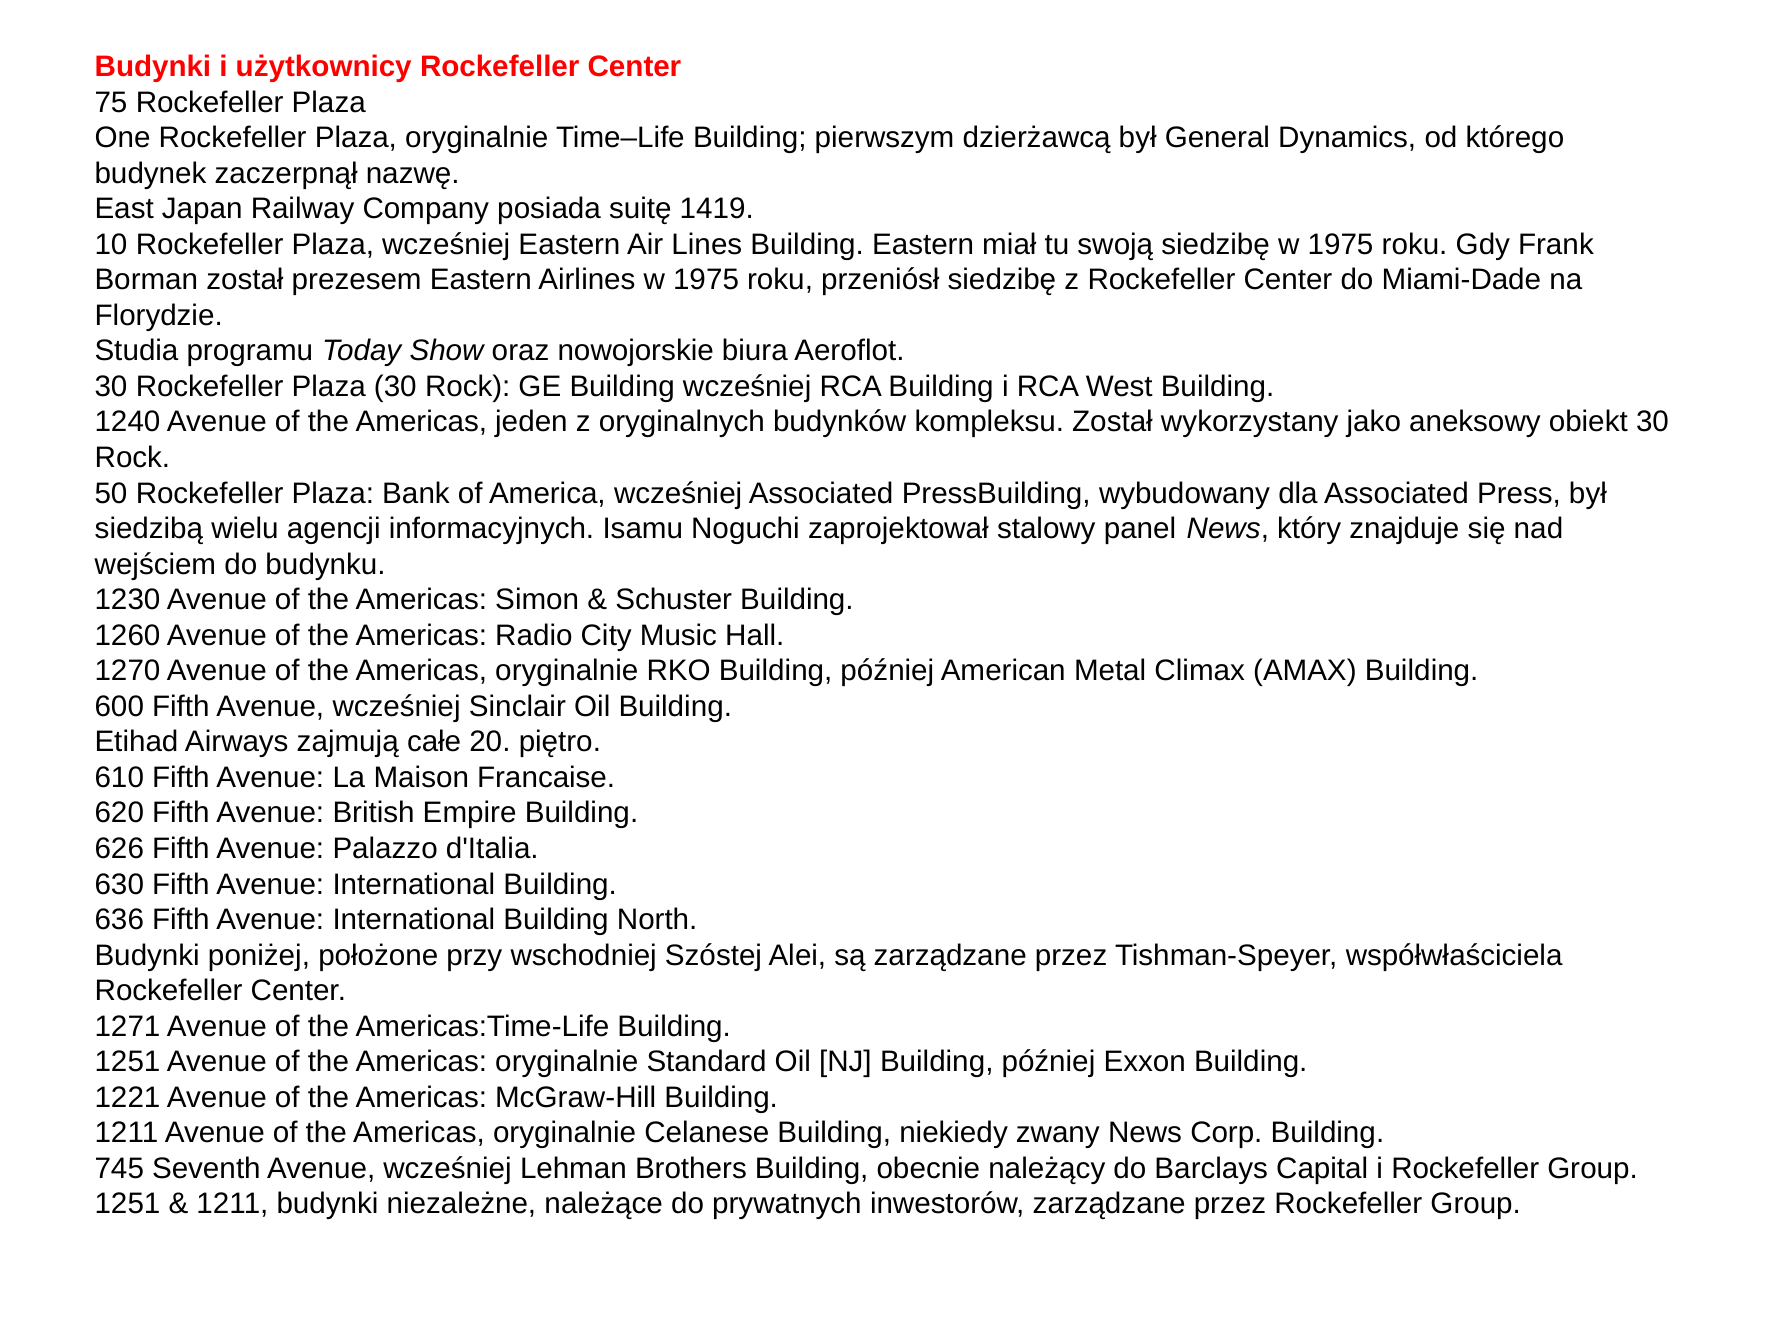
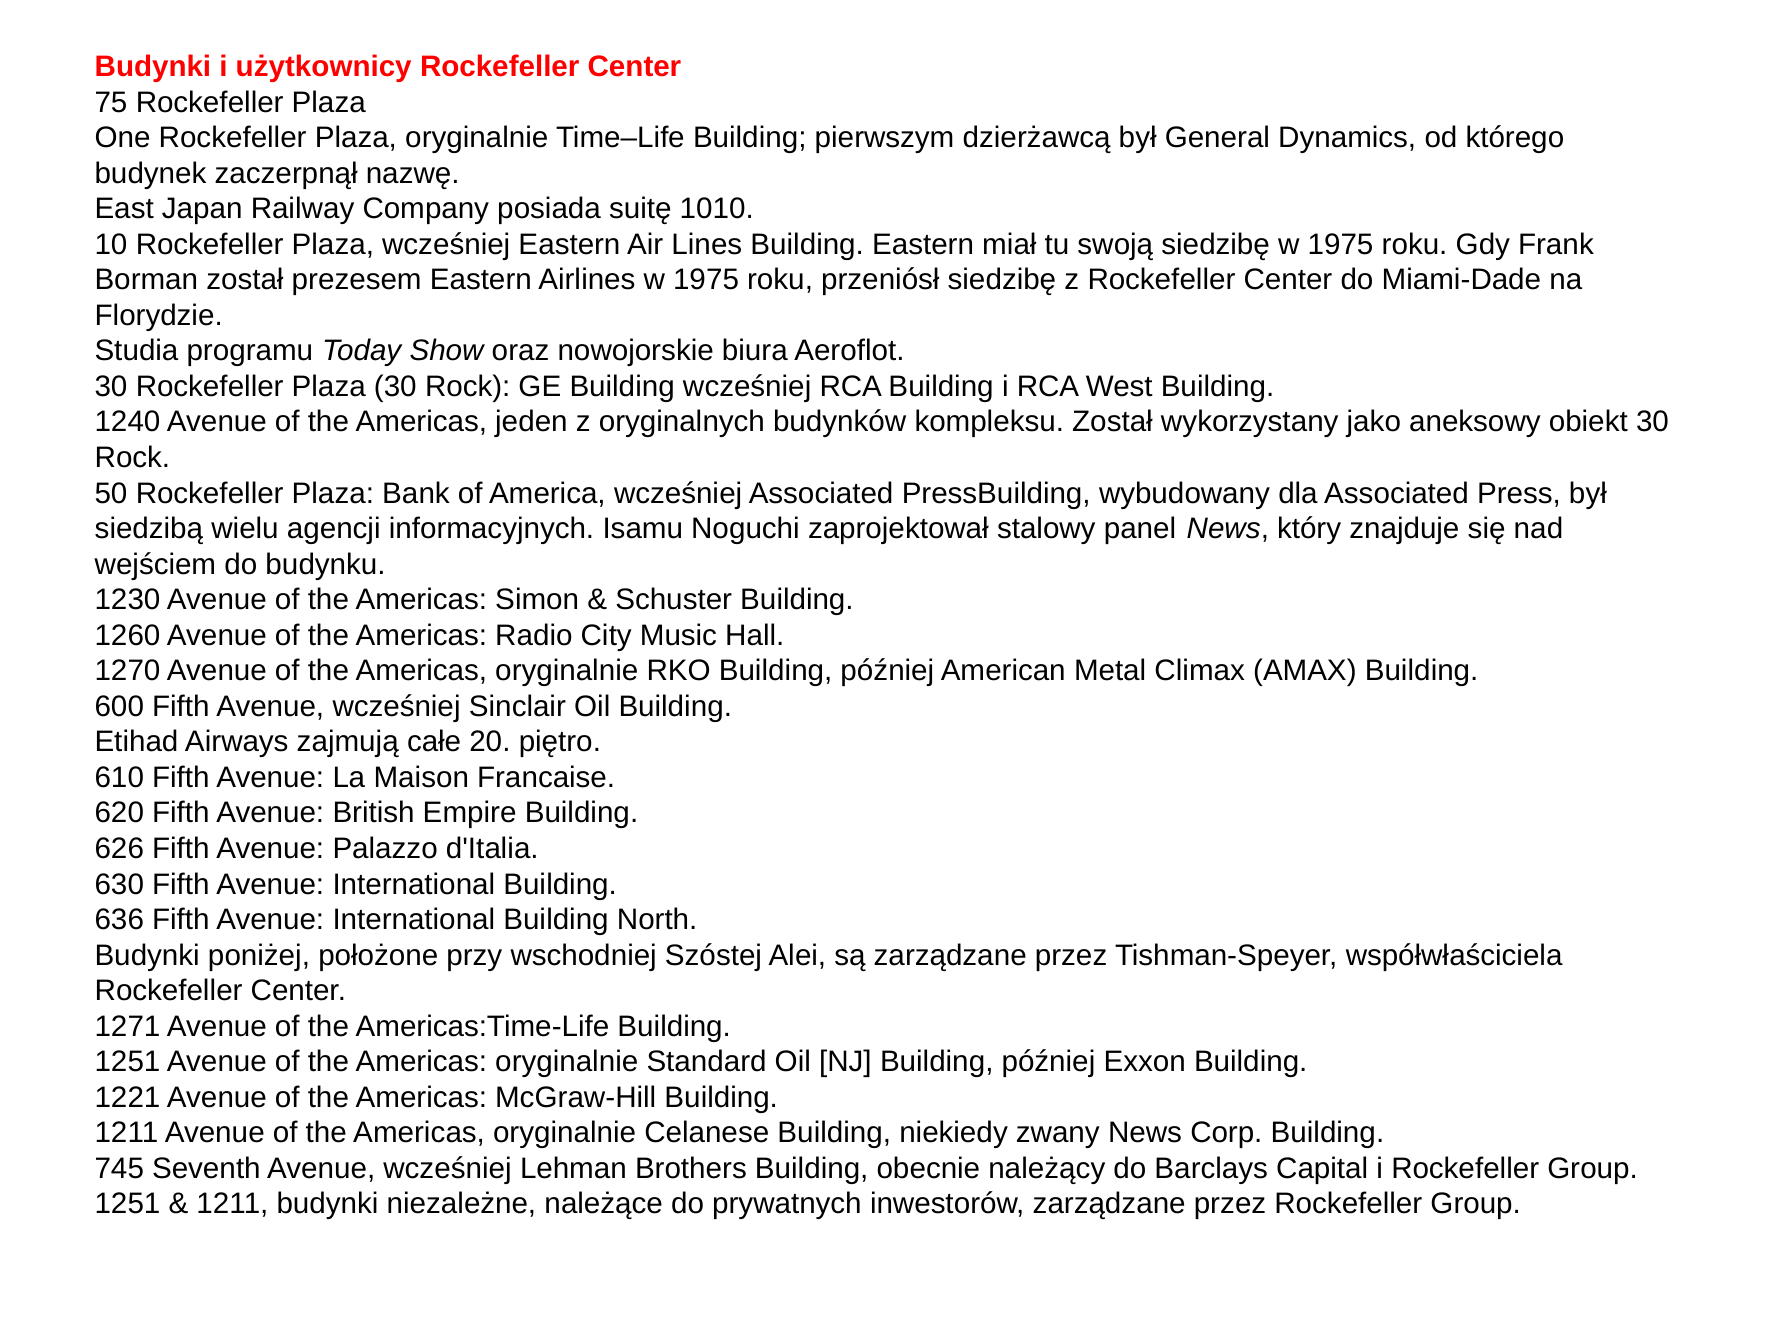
1419: 1419 -> 1010
